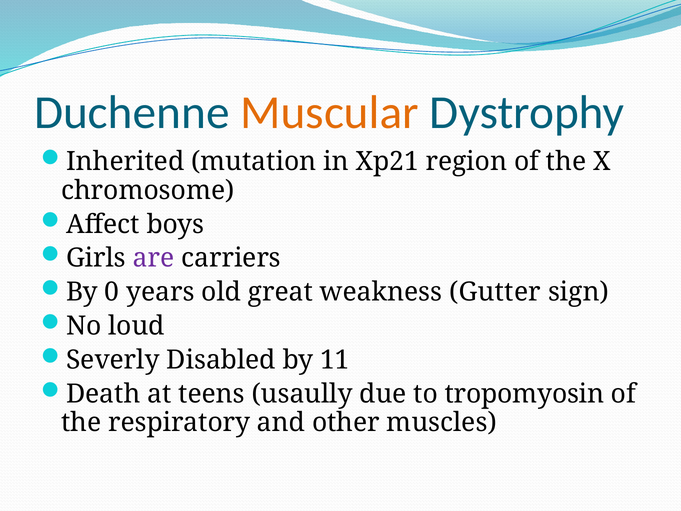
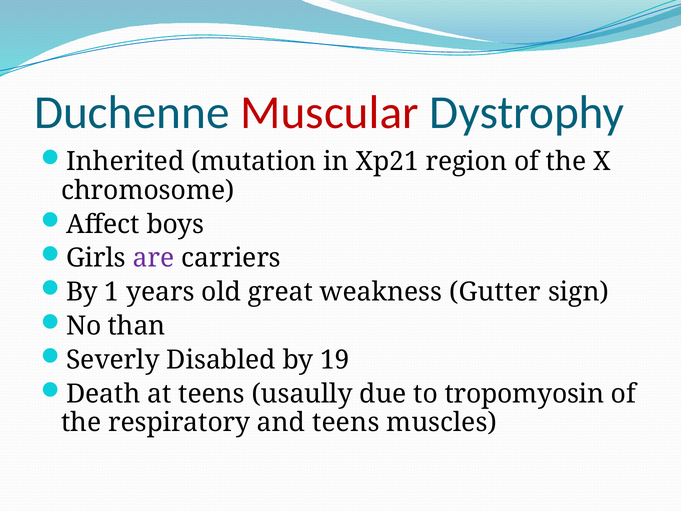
Muscular colour: orange -> red
0: 0 -> 1
loud: loud -> than
11: 11 -> 19
and other: other -> teens
